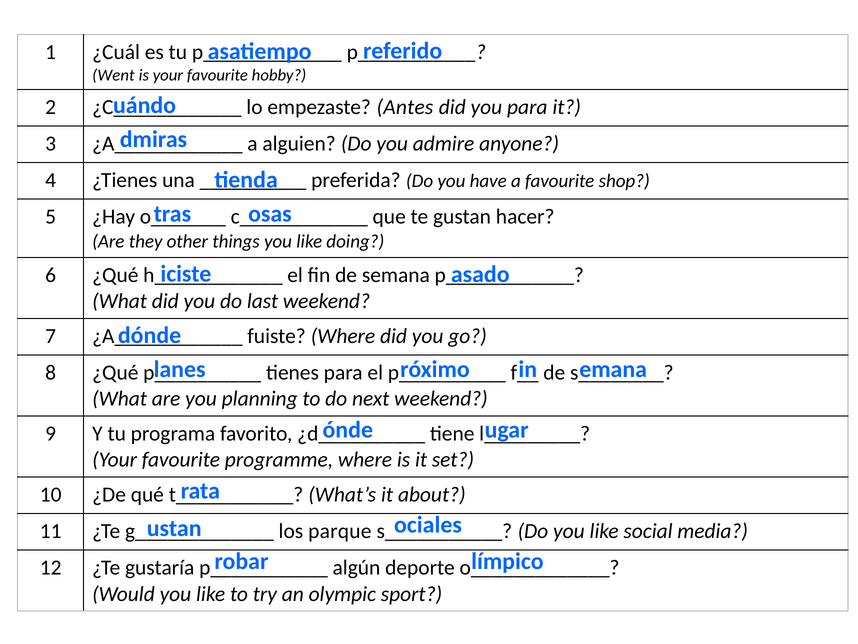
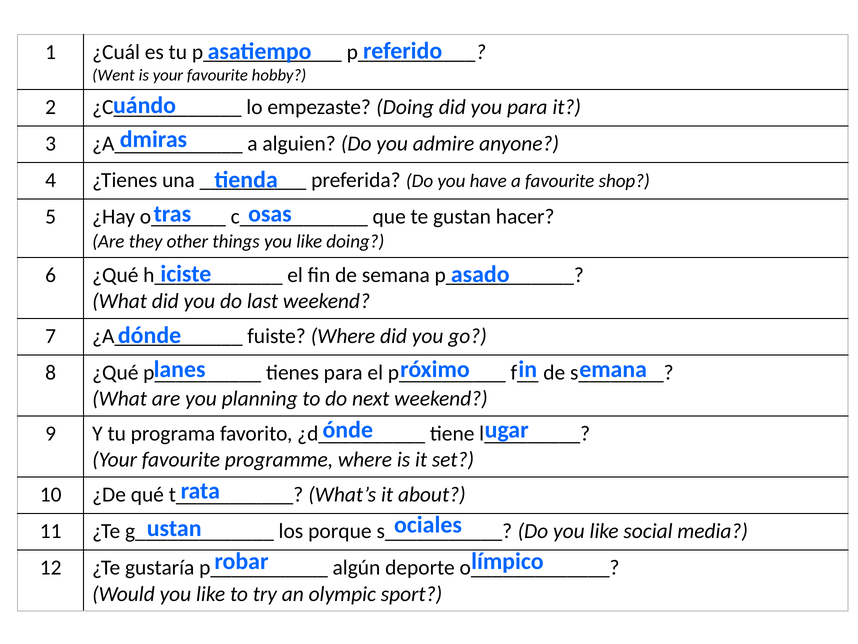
empezaste Antes: Antes -> Doing
parque: parque -> porque
